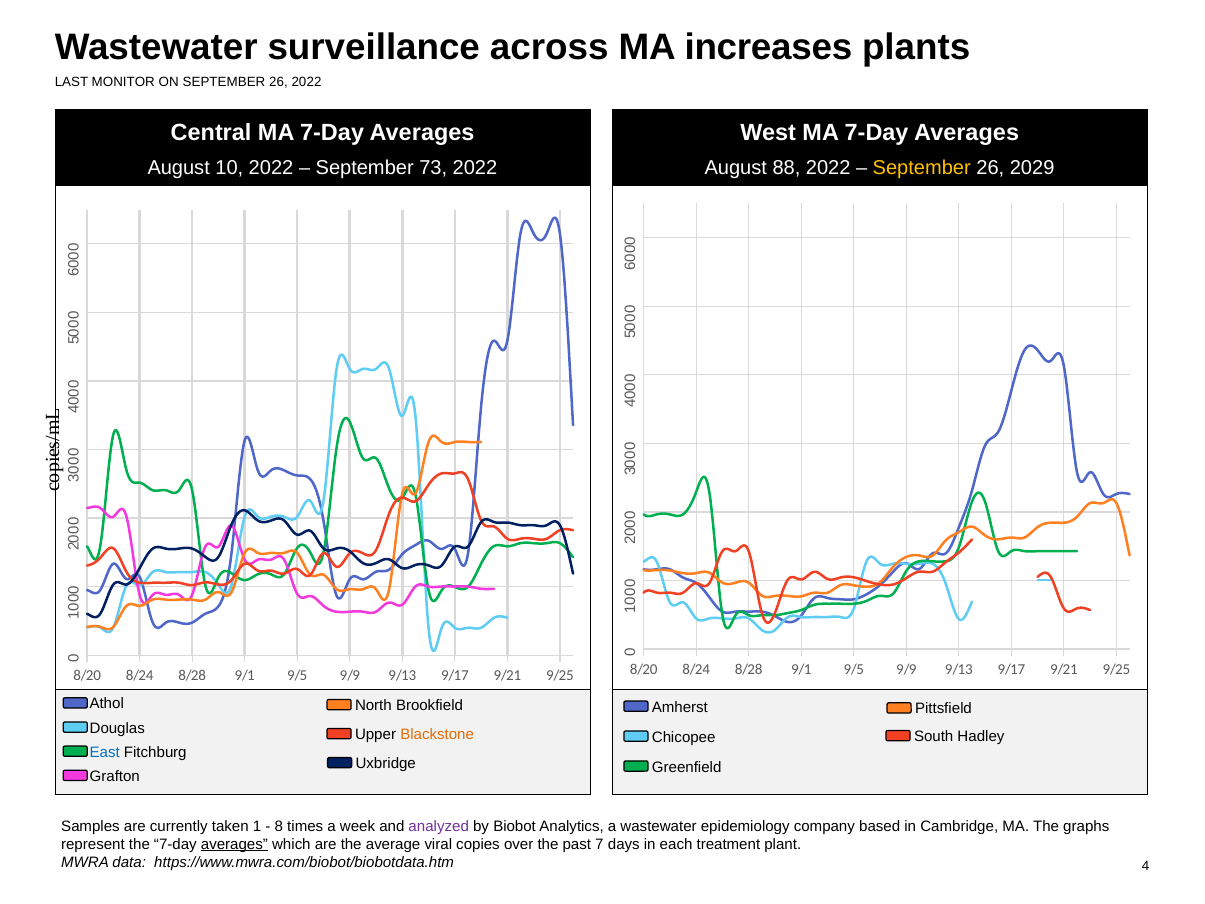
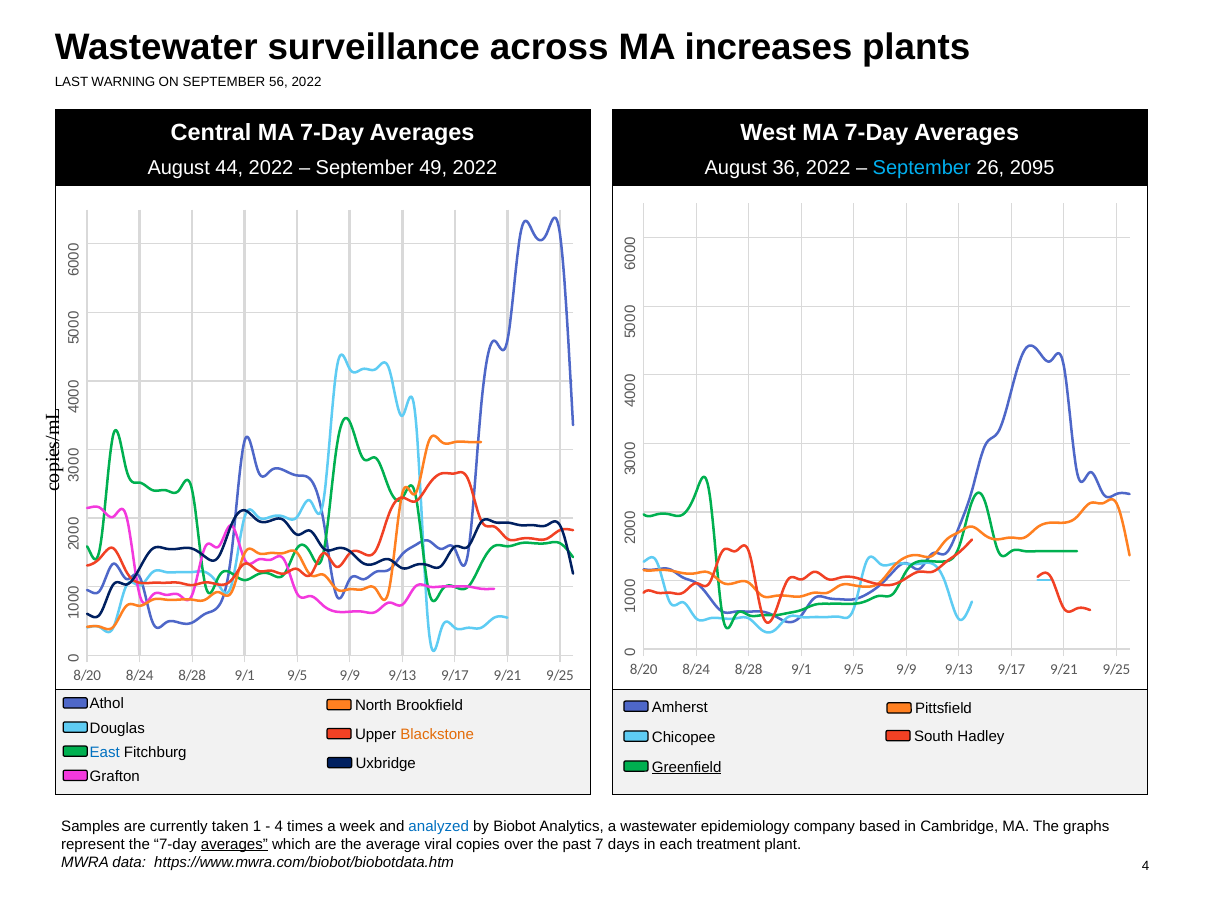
MONITOR: MONITOR -> WARNING
ON SEPTEMBER 26: 26 -> 56
10: 10 -> 44
73: 73 -> 49
88: 88 -> 36
September at (922, 168) colour: yellow -> light blue
2029: 2029 -> 2095
Greenfield underline: none -> present
8 at (279, 826): 8 -> 4
analyzed colour: purple -> blue
